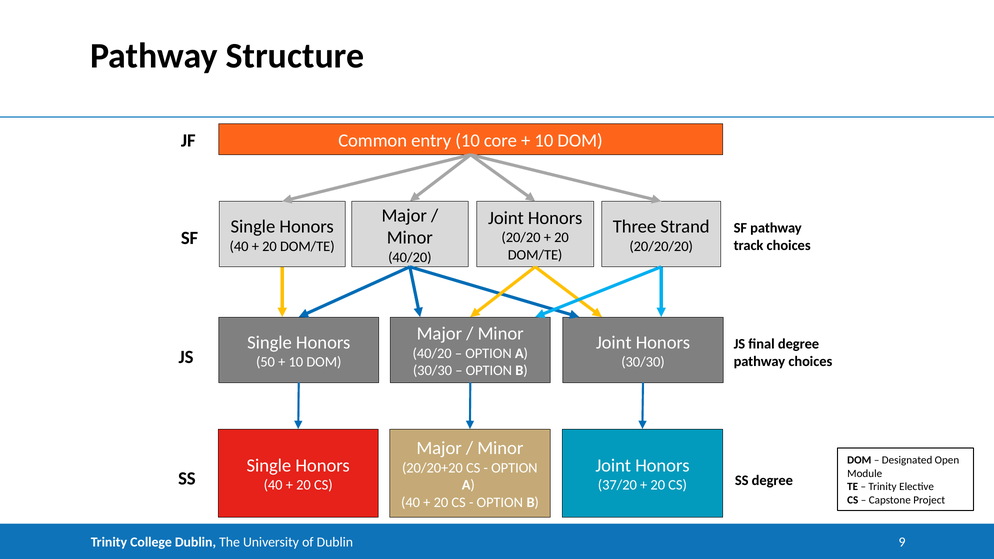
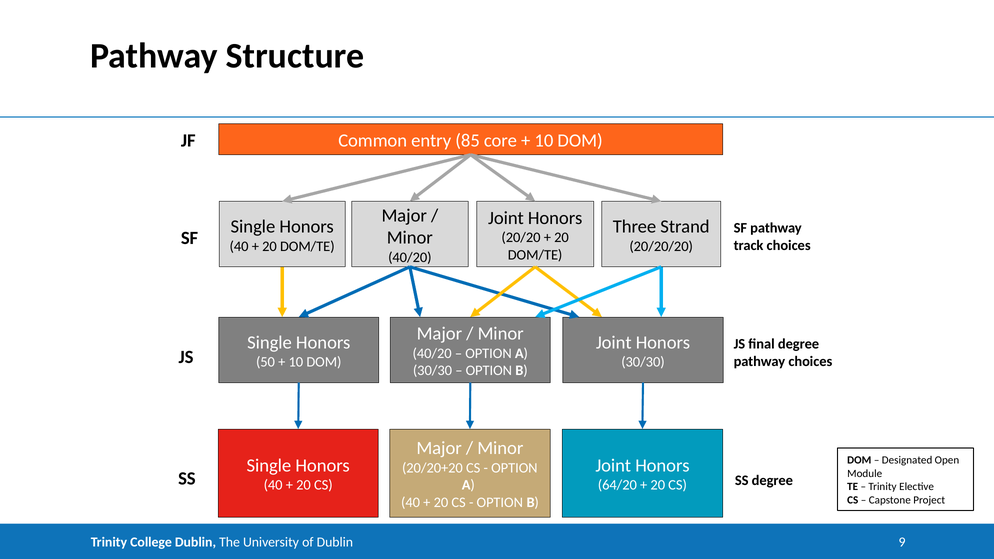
entry 10: 10 -> 85
37/20: 37/20 -> 64/20
